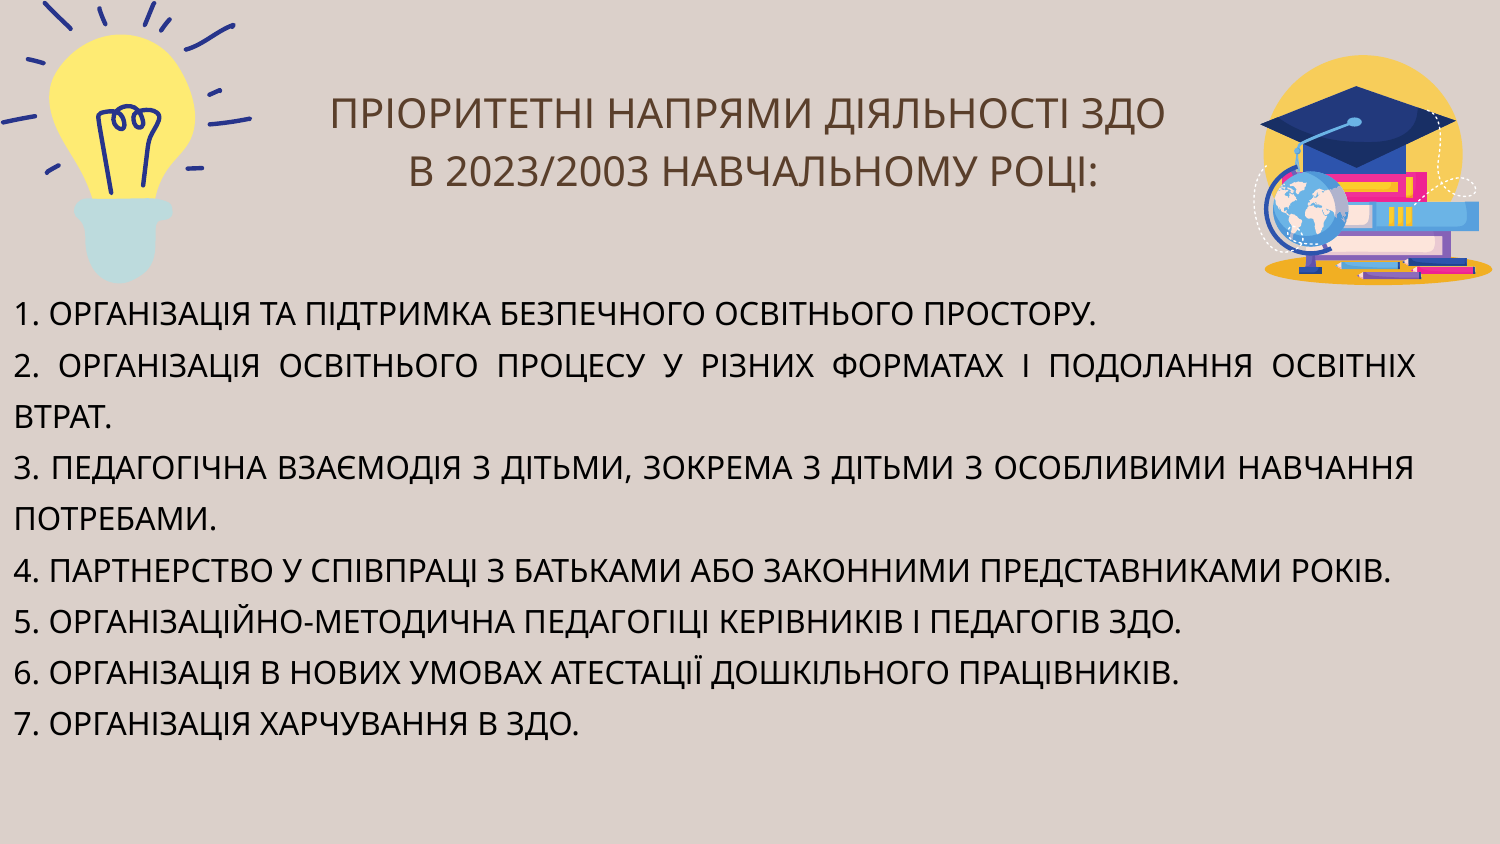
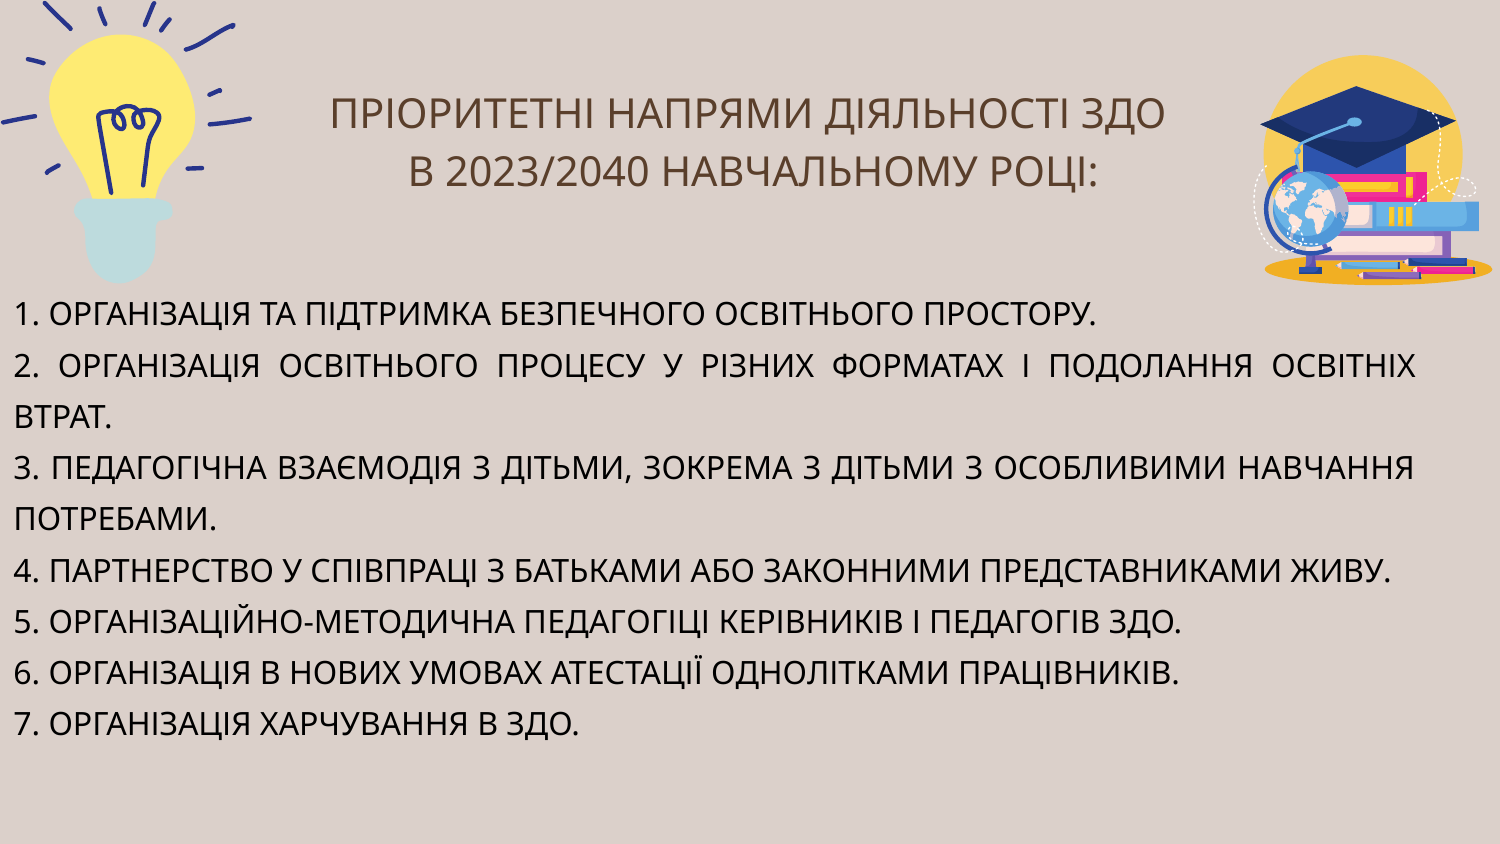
2023/2003: 2023/2003 -> 2023/2040
РОКІВ: РОКІВ -> ЖИВУ
ДОШКІЛЬНОГО: ДОШКІЛЬНОГО -> ОДНОЛІТКАМИ
